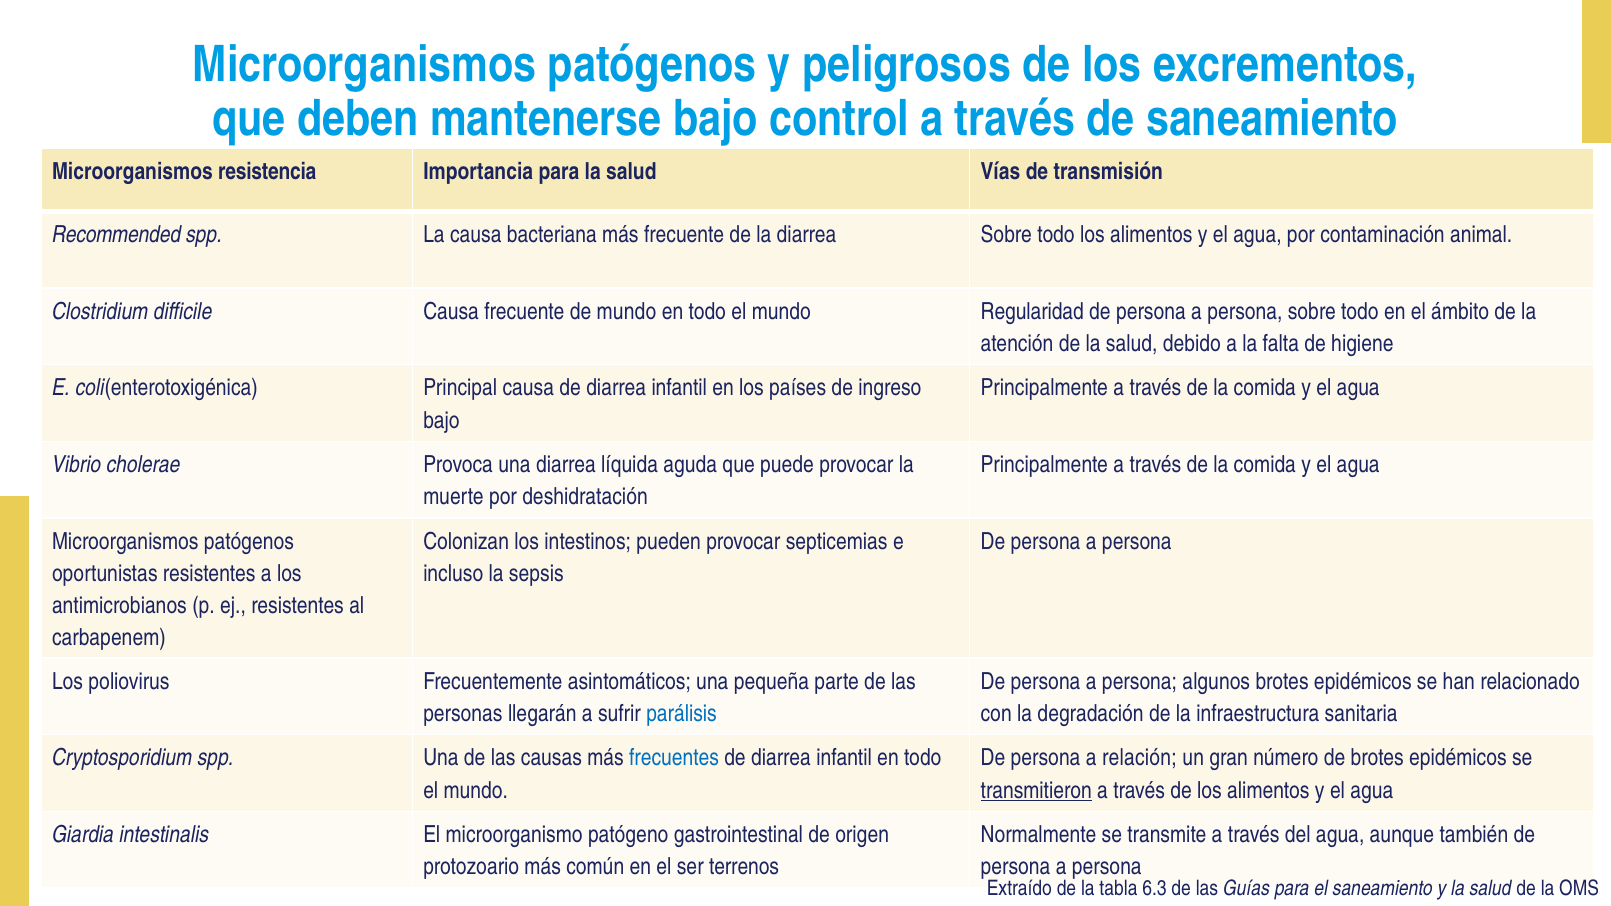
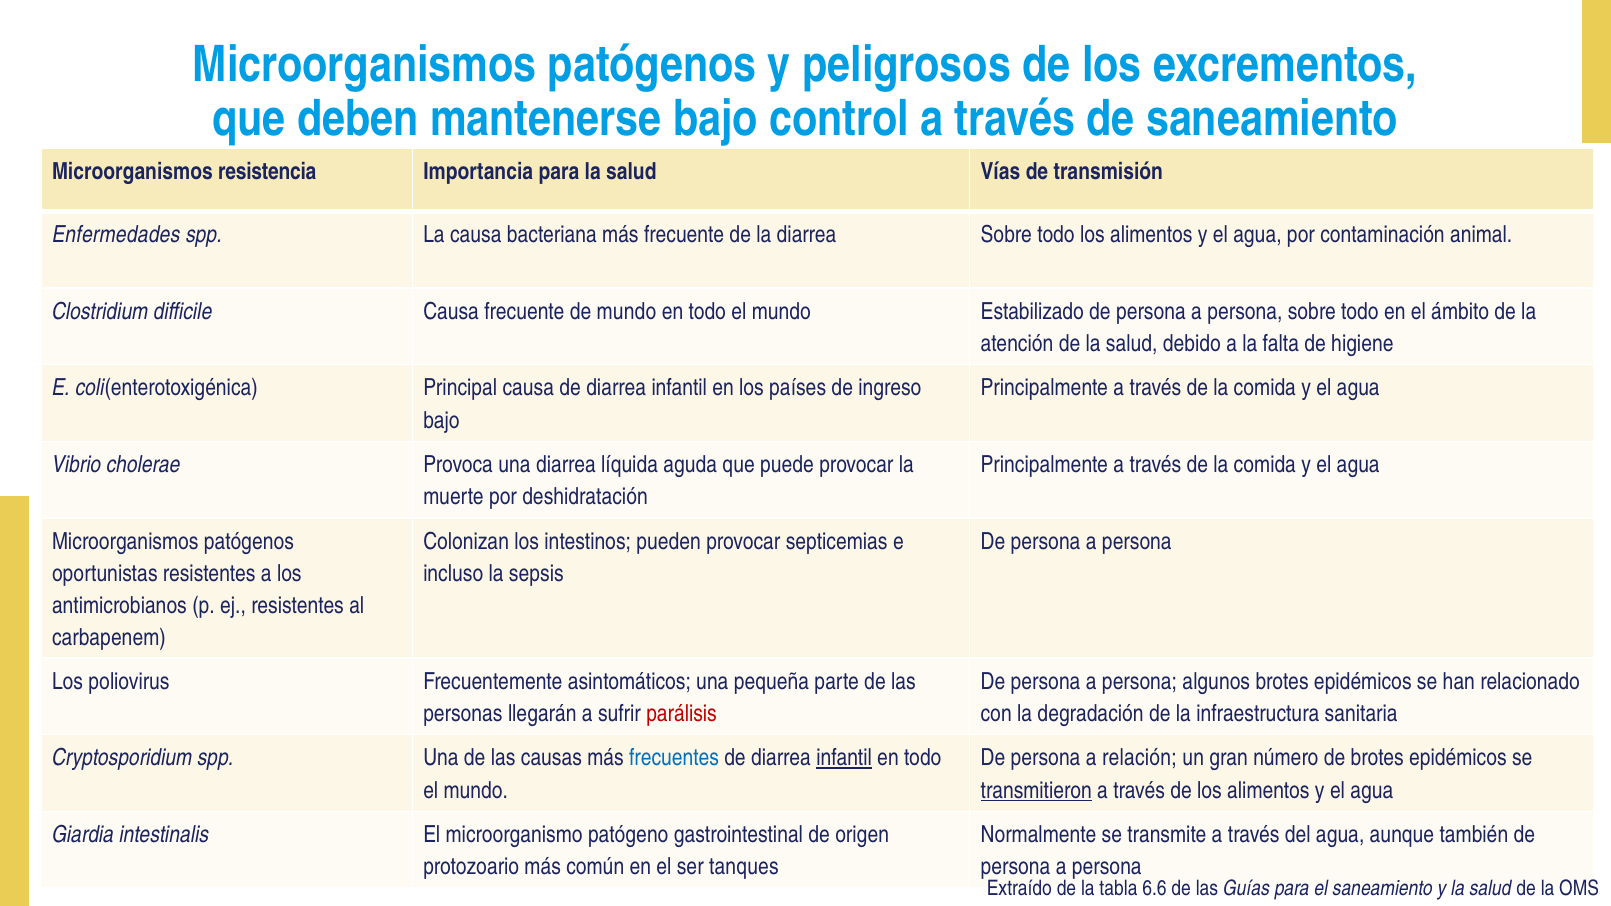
Recommended: Recommended -> Enfermedades
Regularidad: Regularidad -> Estabilizado
parálisis colour: blue -> red
infantil at (844, 758) underline: none -> present
terrenos: terrenos -> tanques
6.3: 6.3 -> 6.6
